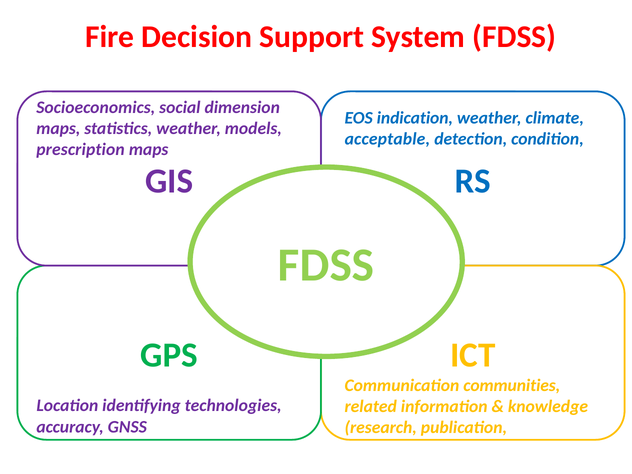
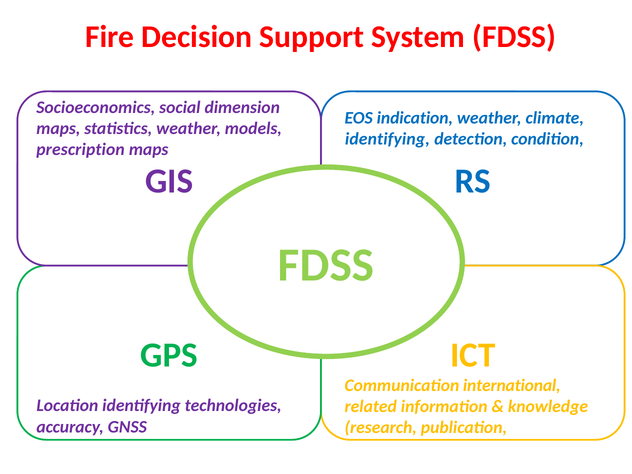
acceptable at (387, 139): acceptable -> identifying
communities: communities -> international
